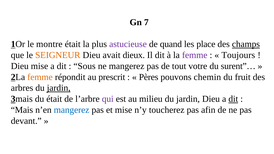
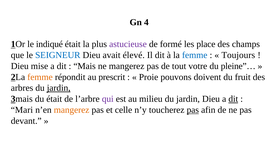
7: 7 -> 4
montre: montre -> indiqué
quand: quand -> formé
champs underline: present -> none
SEIGNEUR colour: orange -> blue
dieux: dieux -> élevé
femme at (195, 55) colour: purple -> blue
Sous: Sous -> Mais
surent”…: surent”… -> pleine”…
Pères: Pères -> Proie
chemin: chemin -> doivent
Mais: Mais -> Mari
mangerez at (72, 110) colour: blue -> orange
et mise: mise -> celle
pas at (193, 110) underline: none -> present
